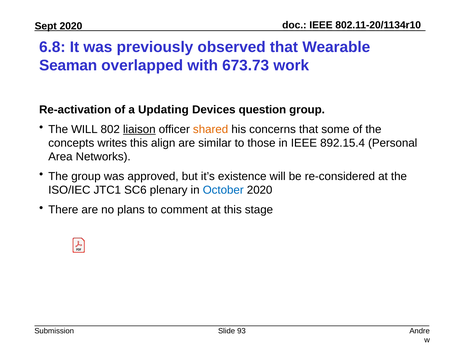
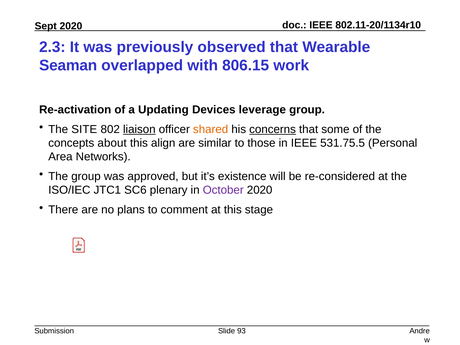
6.8: 6.8 -> 2.3
673.73: 673.73 -> 806.15
question: question -> leverage
The WILL: WILL -> SITE
concerns underline: none -> present
writes: writes -> about
892.15.4: 892.15.4 -> 531.75.5
October colour: blue -> purple
